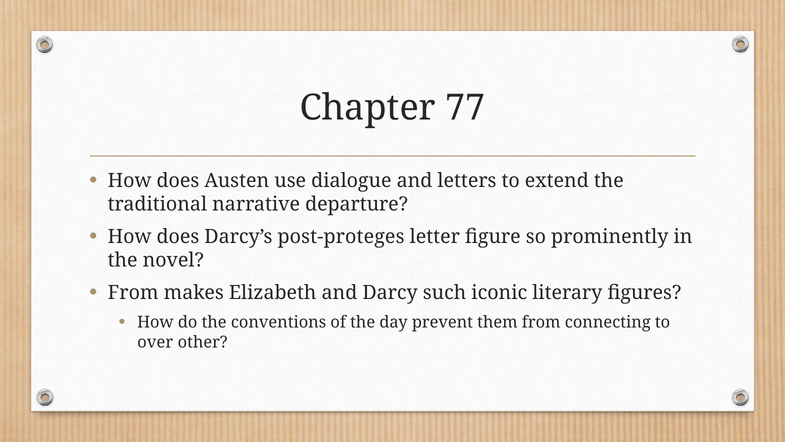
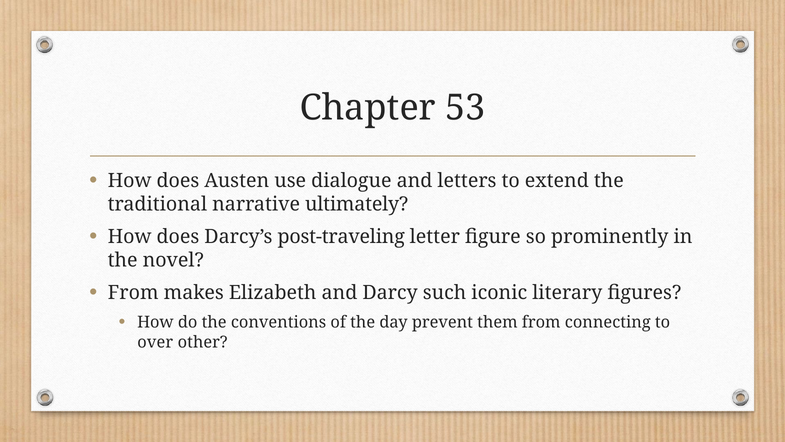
77: 77 -> 53
departure: departure -> ultimately
post-proteges: post-proteges -> post-traveling
